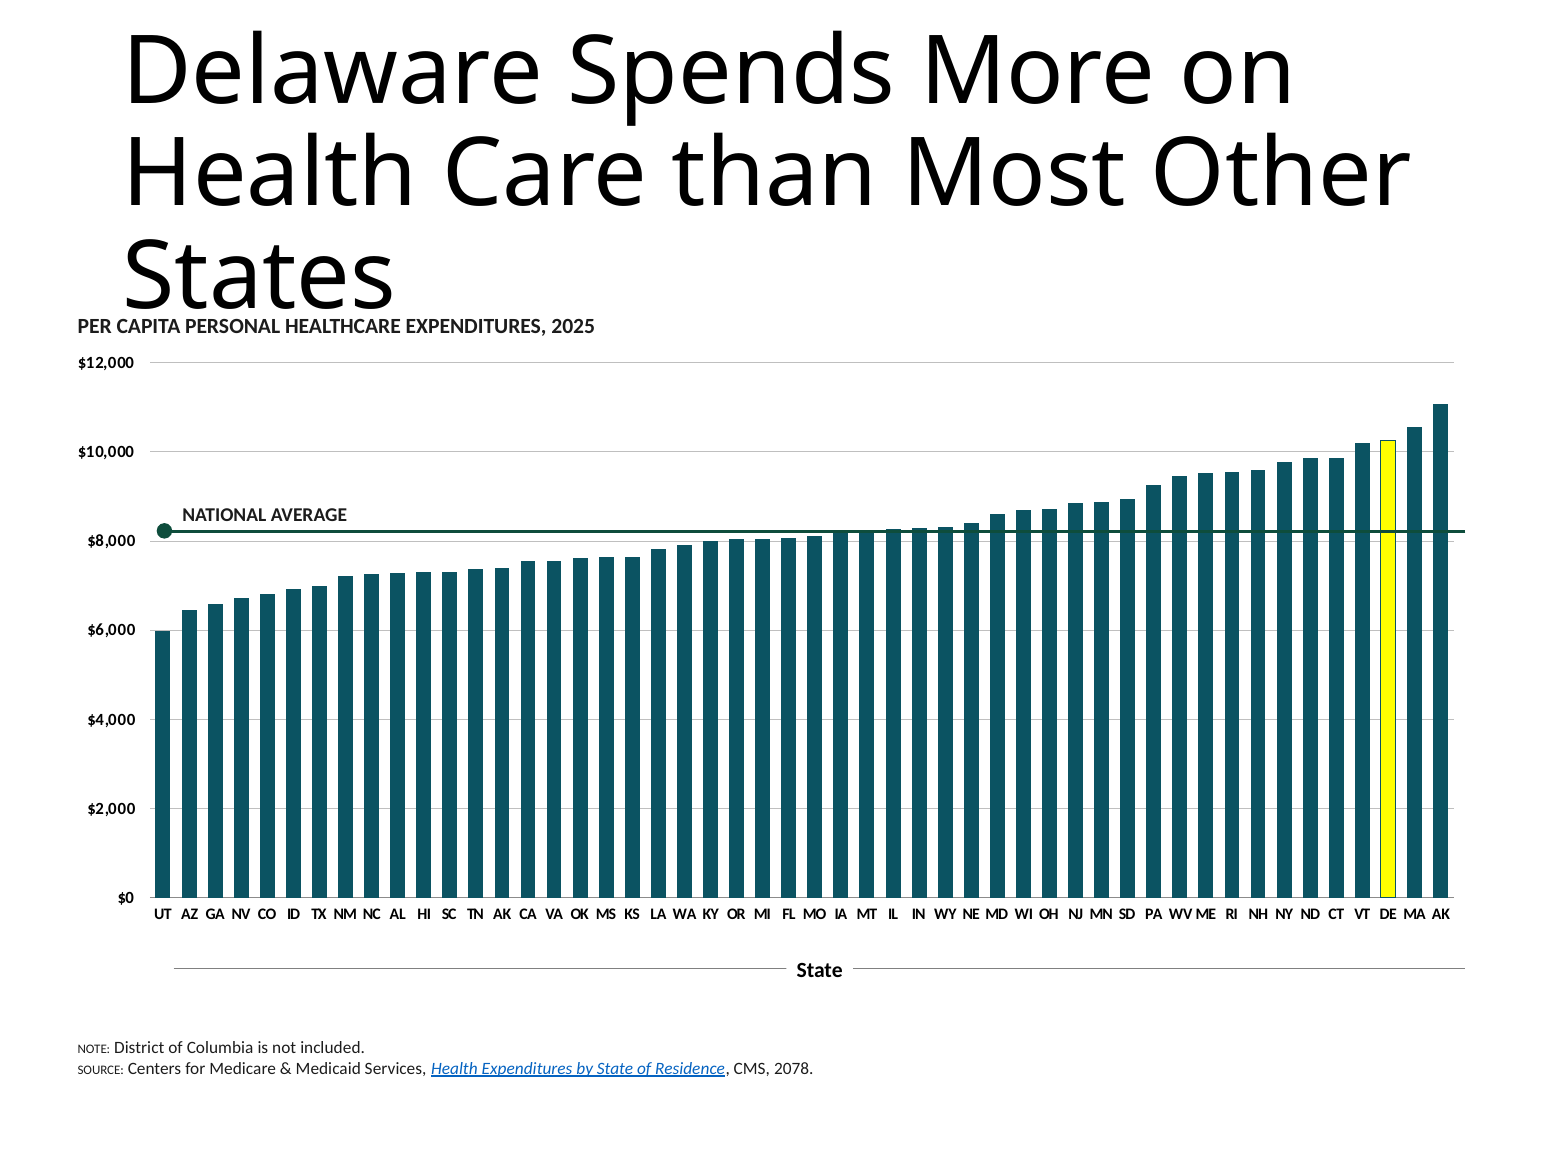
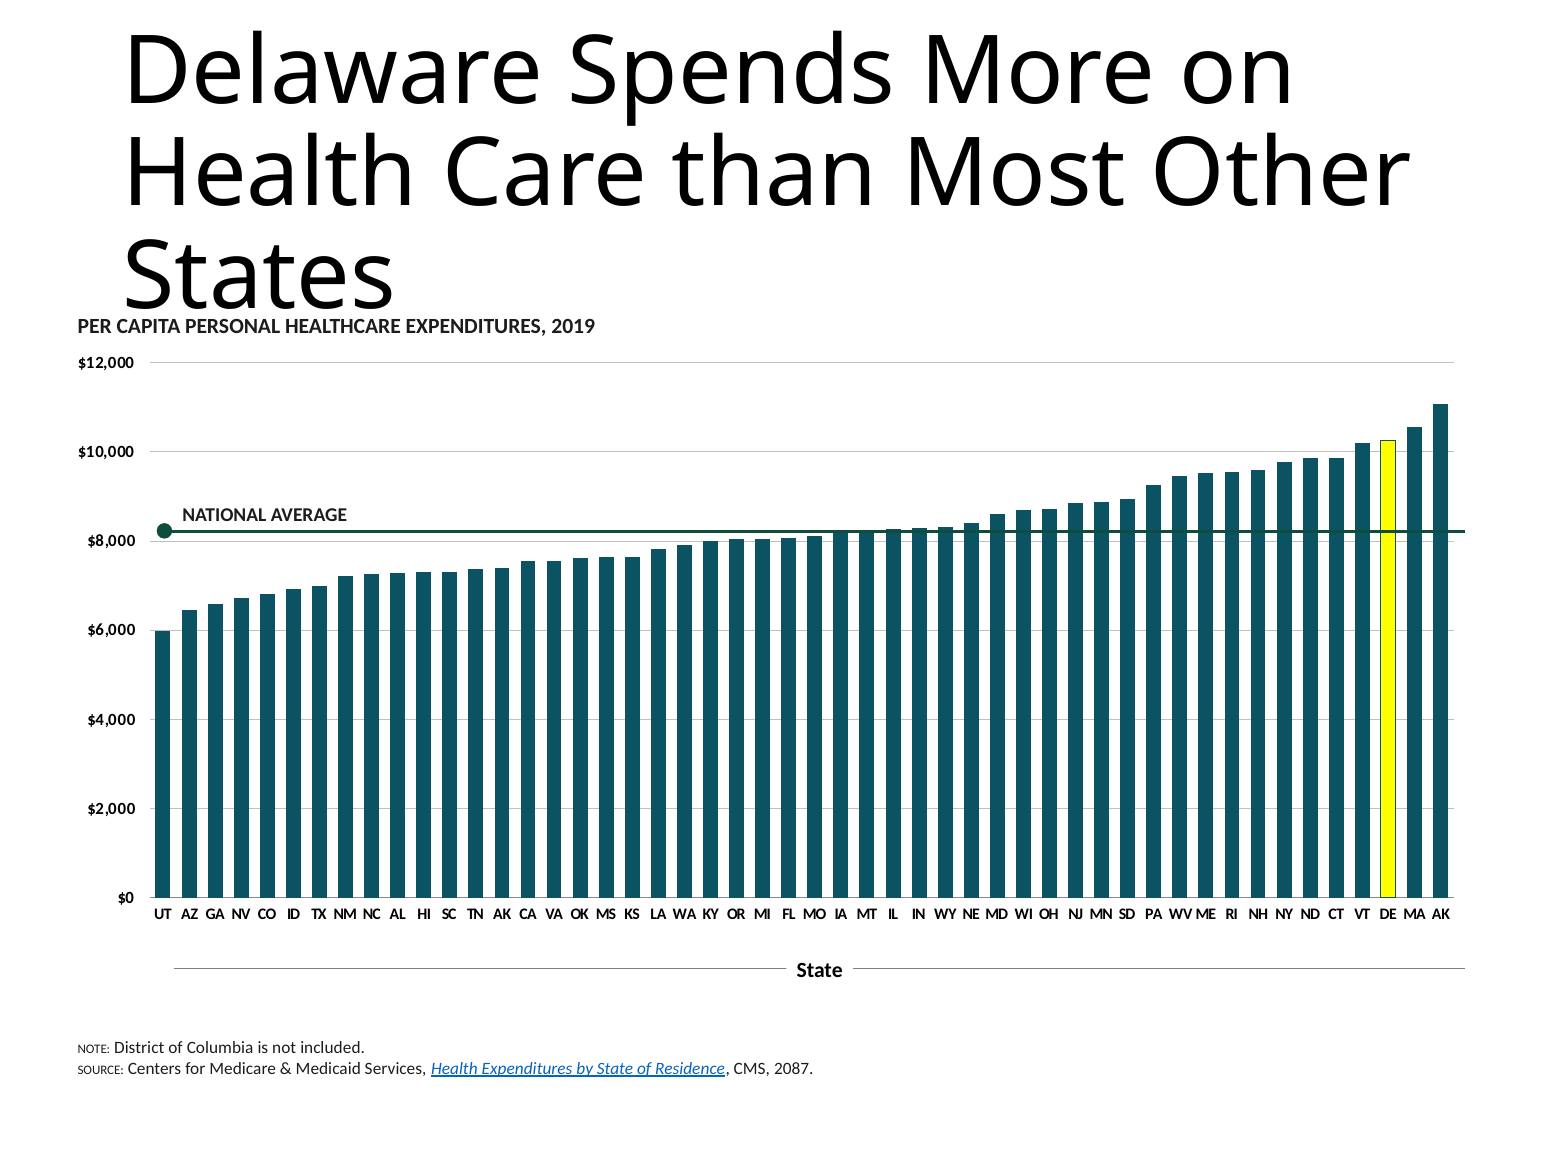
2025: 2025 -> 2019
2078: 2078 -> 2087
